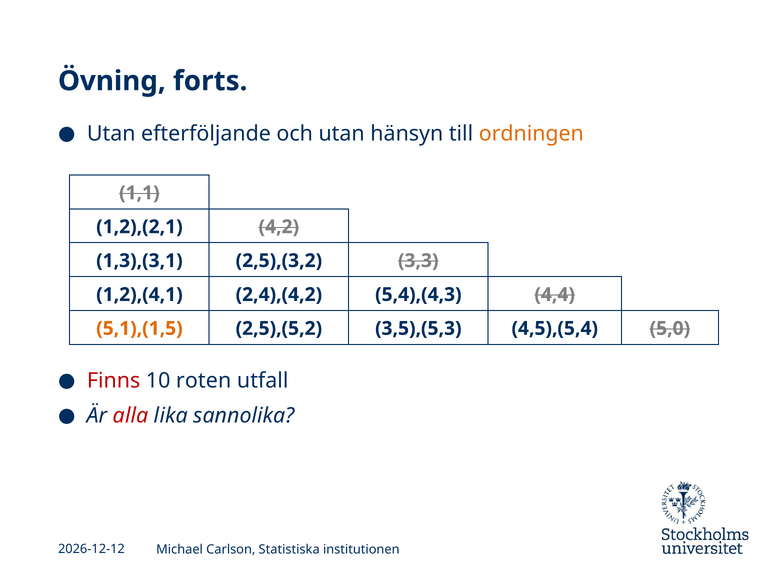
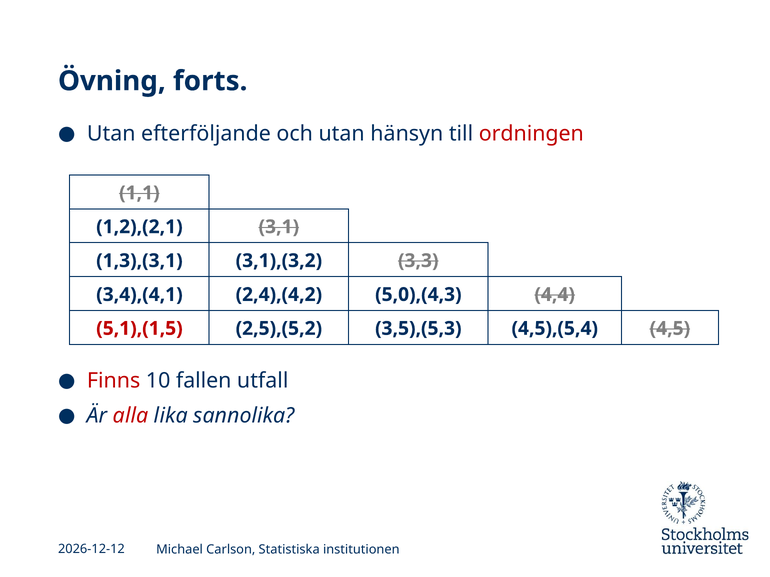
ordningen colour: orange -> red
4,2: 4,2 -> 3,1
2,5),(3,2: 2,5),(3,2 -> 3,1),(3,2
1,2),(4,1: 1,2),(4,1 -> 3,4),(4,1
5,4),(4,3: 5,4),(4,3 -> 5,0),(4,3
5,1),(1,5 colour: orange -> red
5,0: 5,0 -> 4,5
roten: roten -> fallen
